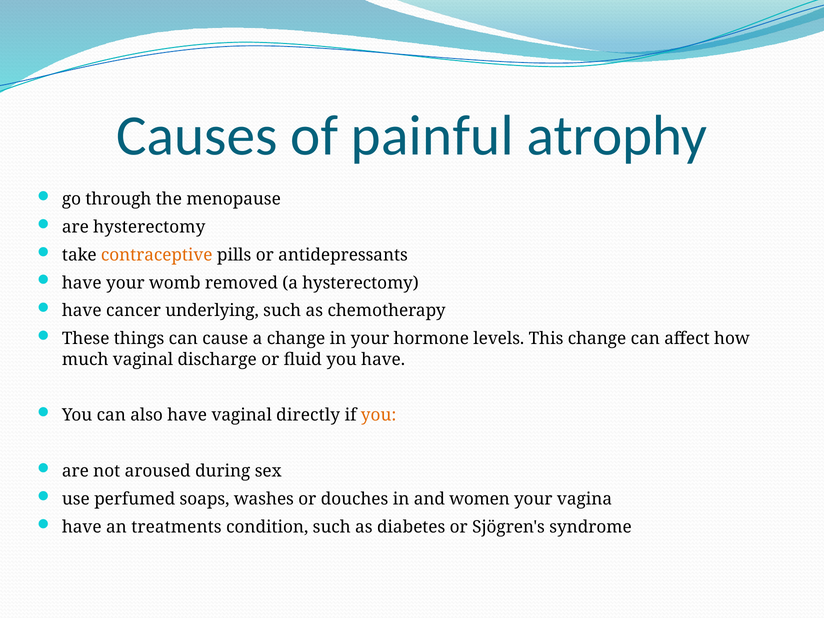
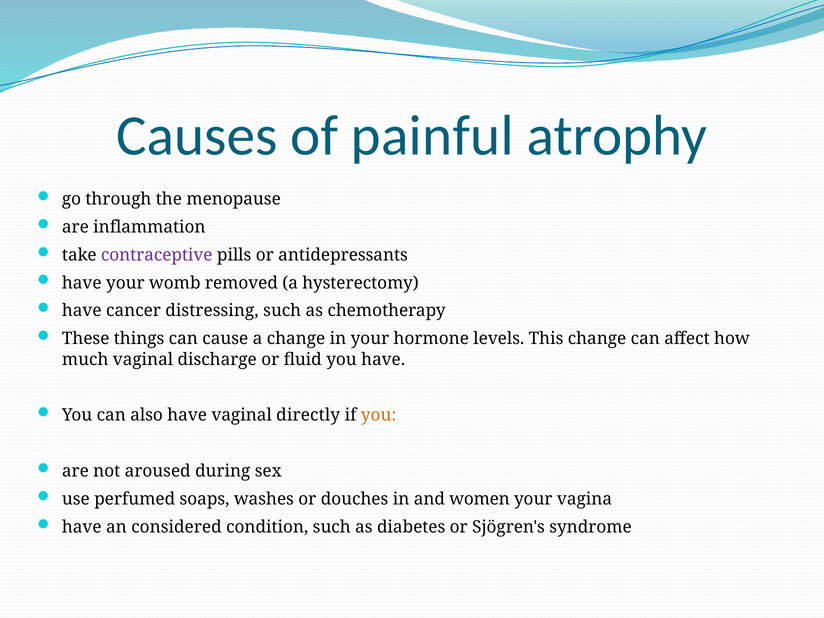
are hysterectomy: hysterectomy -> inflammation
contraceptive colour: orange -> purple
underlying: underlying -> distressing
treatments: treatments -> considered
